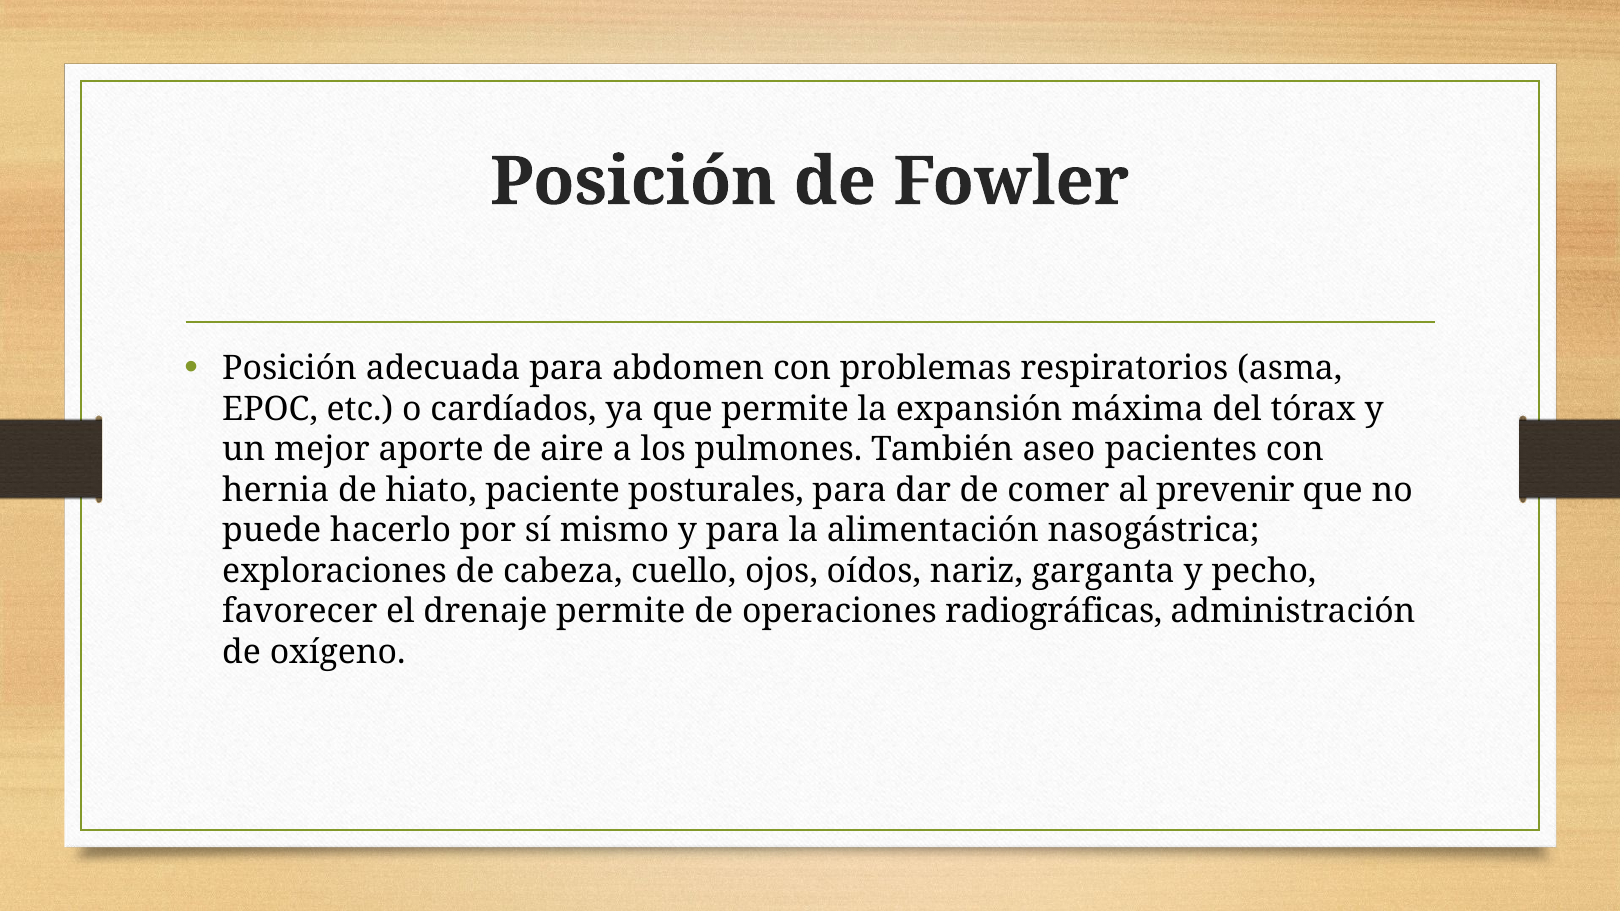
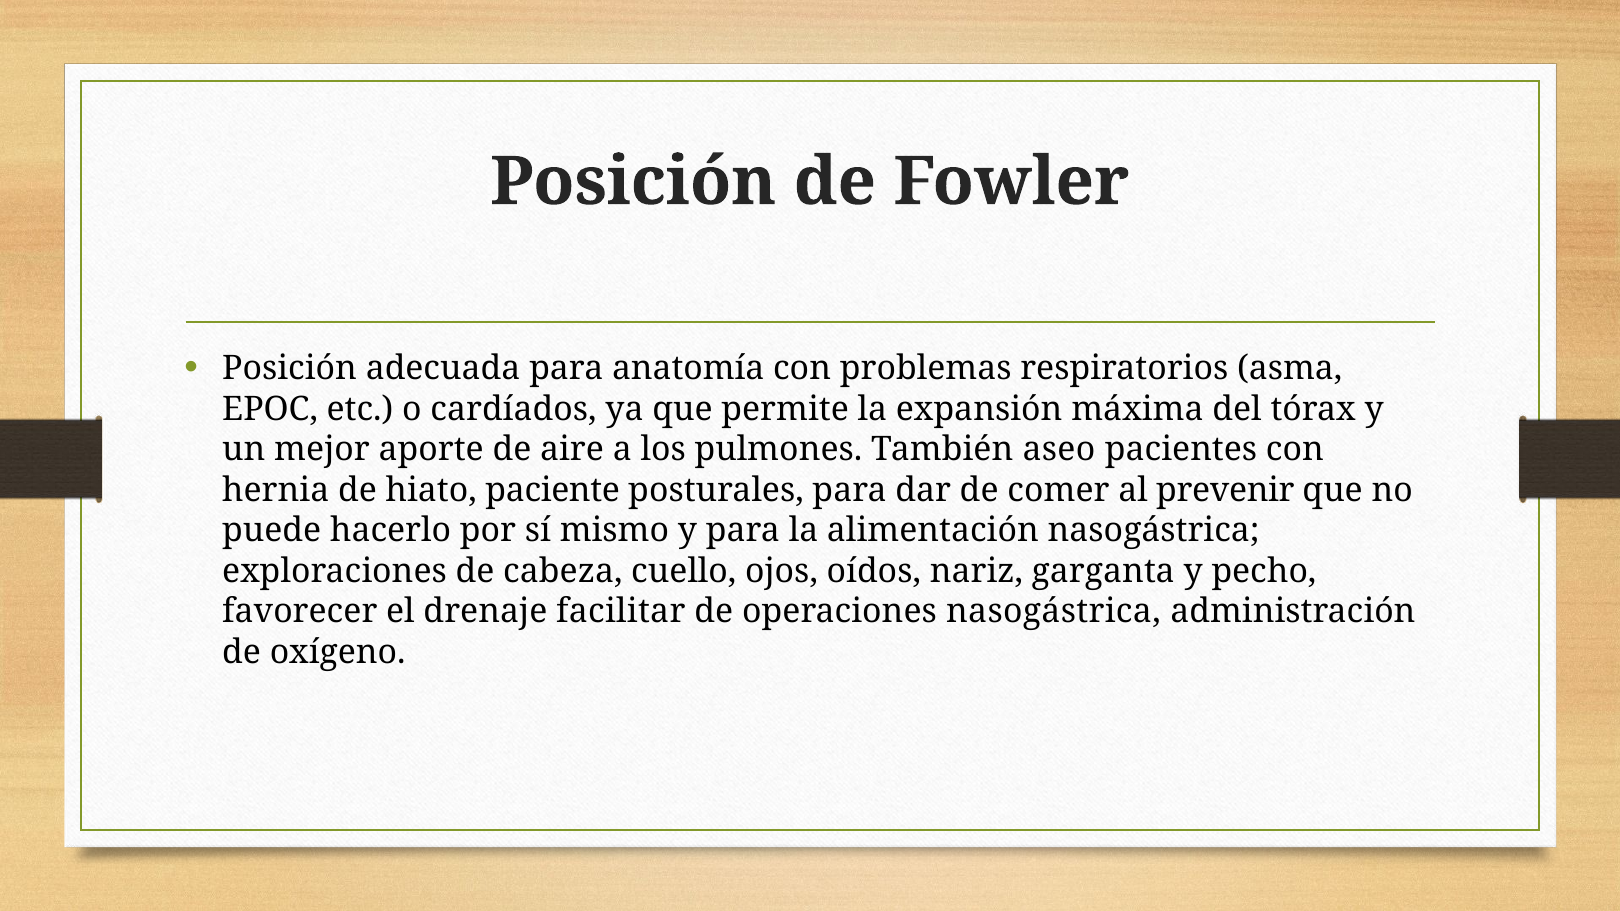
abdomen: abdomen -> anatomía
drenaje permite: permite -> facilitar
operaciones radiográficas: radiográficas -> nasogástrica
